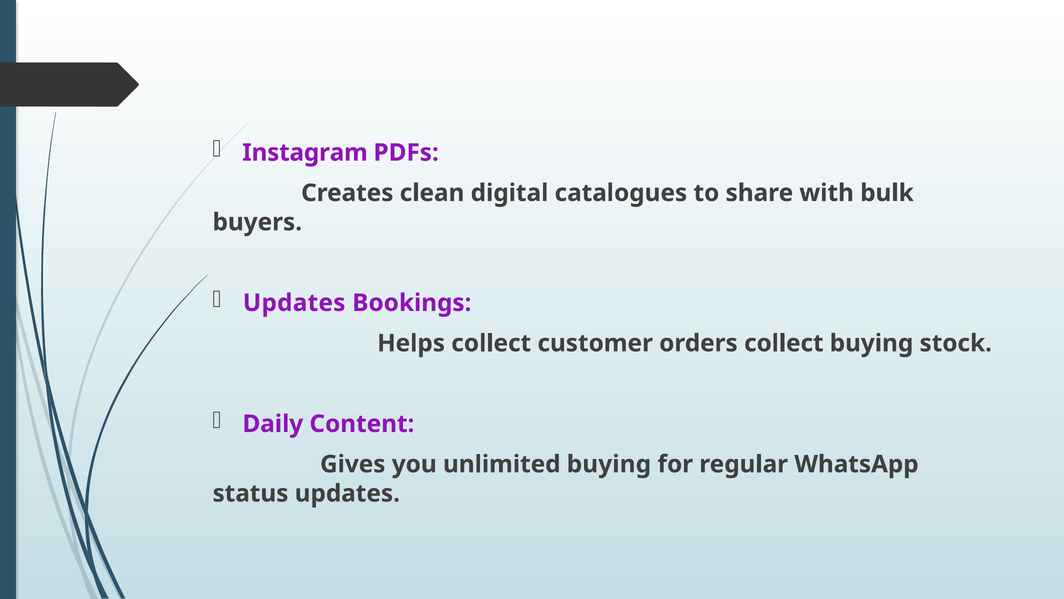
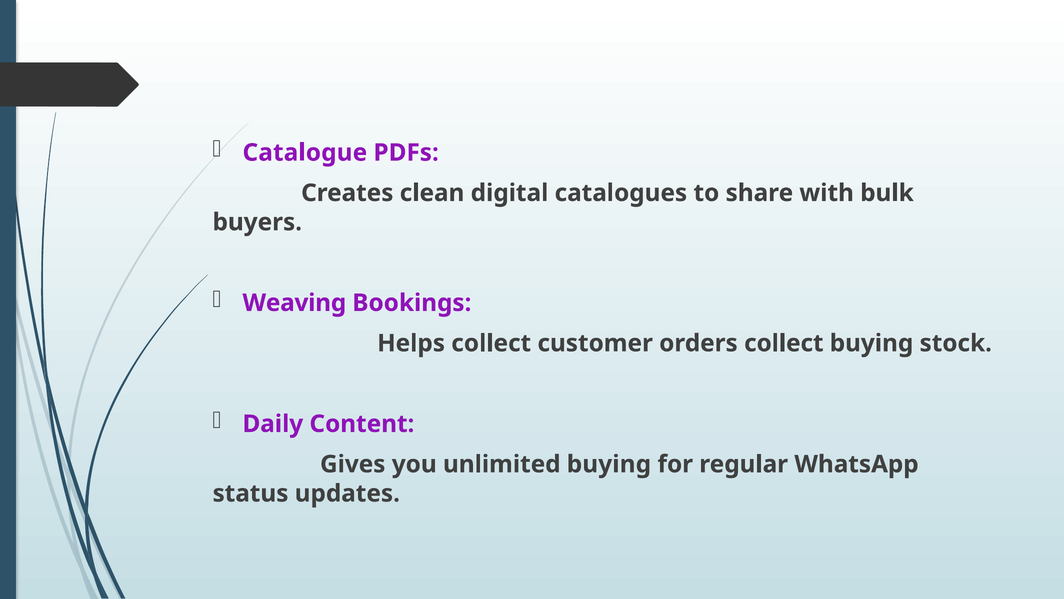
Instagram: Instagram -> Catalogue
Updates at (294, 303): Updates -> Weaving
